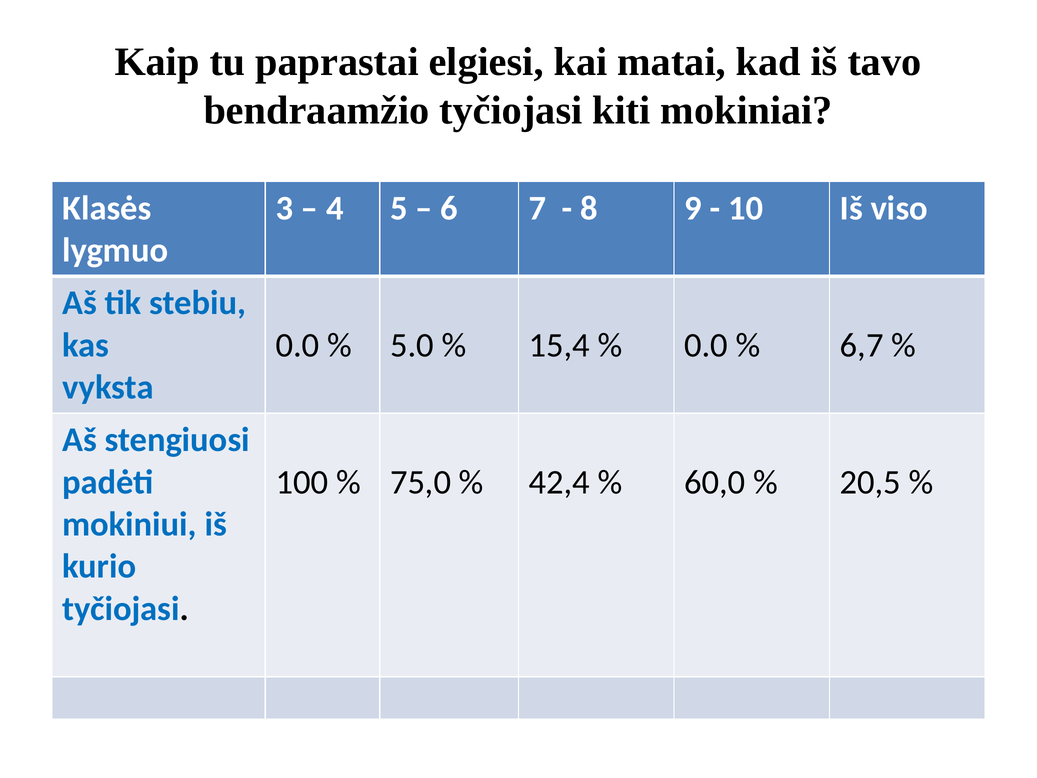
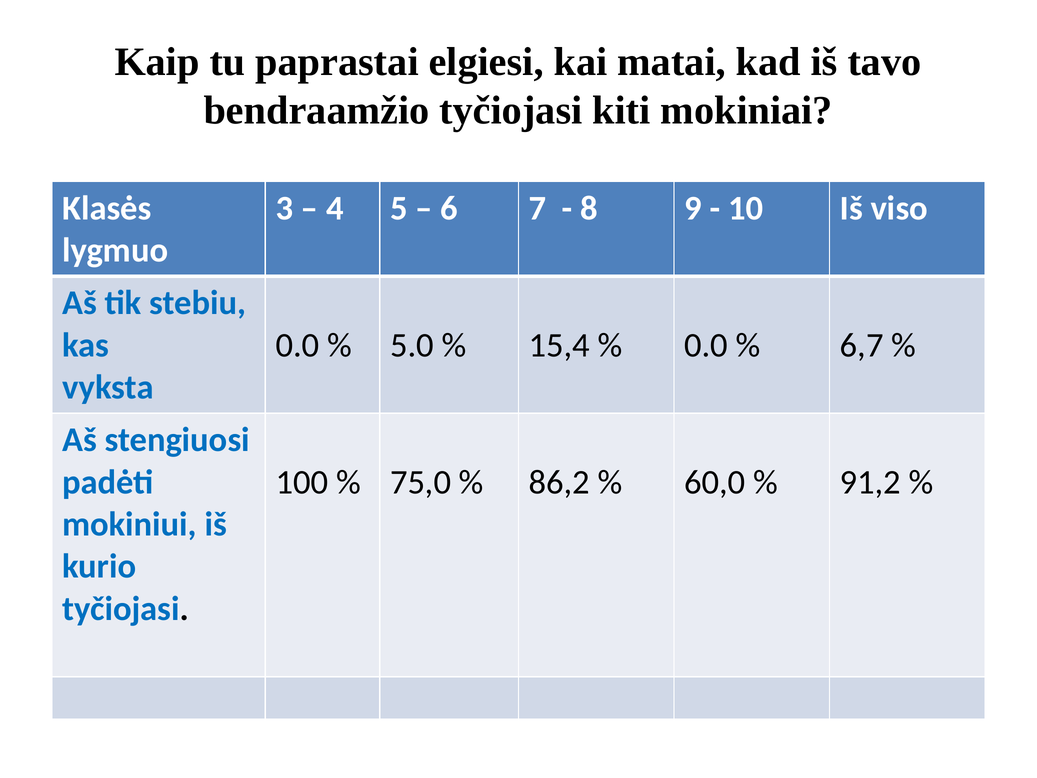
42,4: 42,4 -> 86,2
20,5: 20,5 -> 91,2
